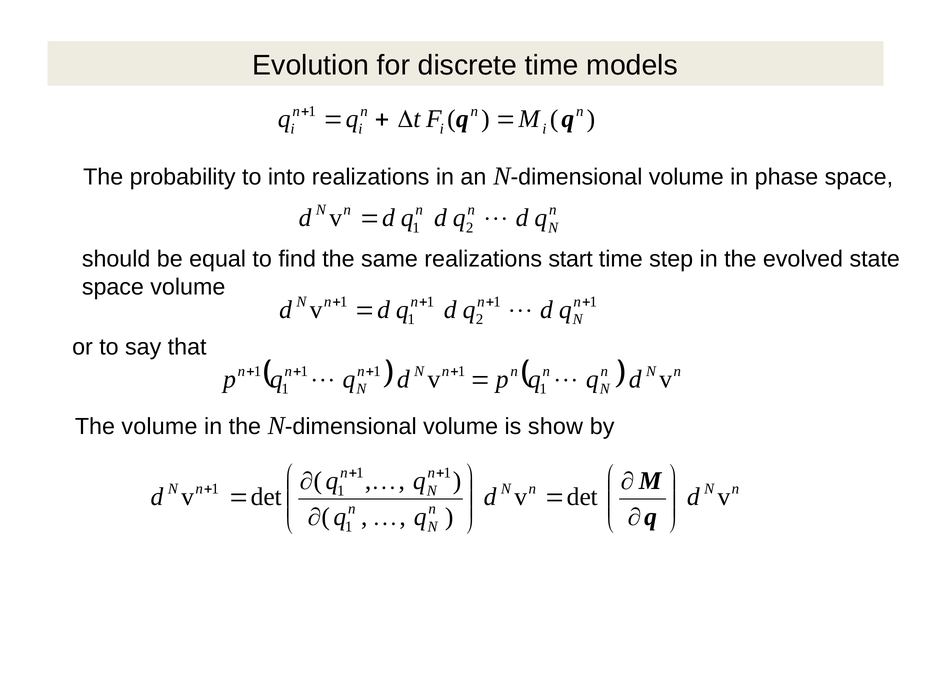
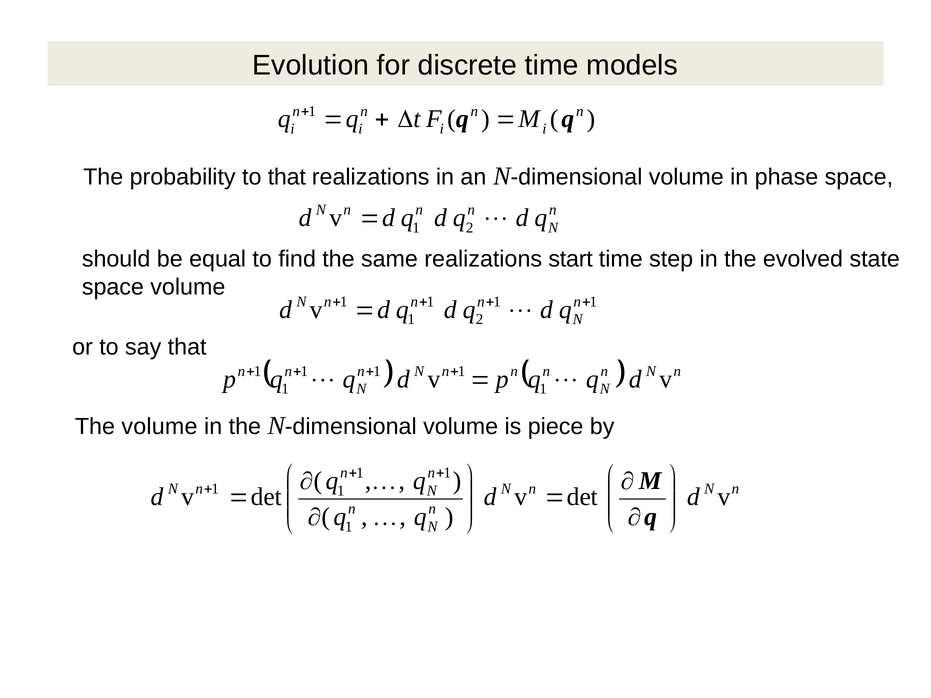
to into: into -> that
show: show -> piece
